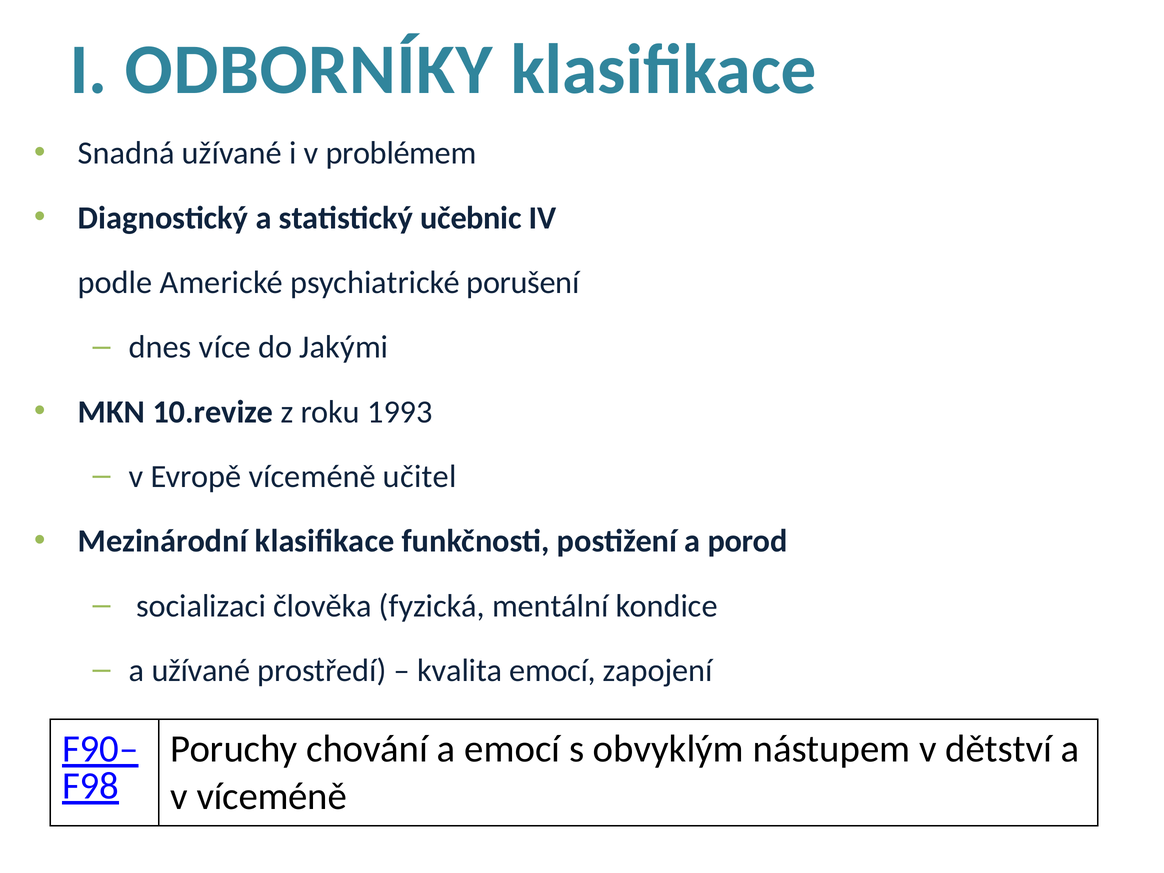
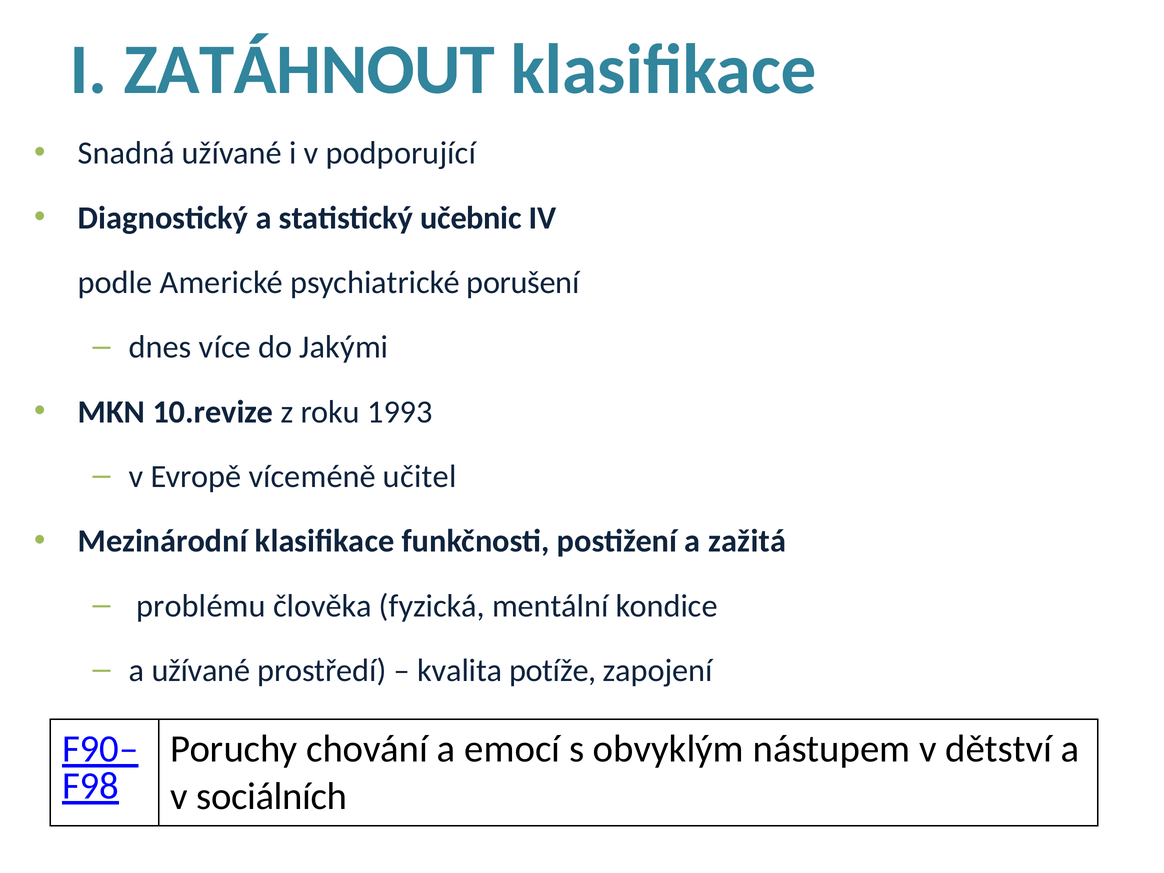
ODBORNÍKY: ODBORNÍKY -> ZATÁHNOUT
problémem: problémem -> podporující
porod: porod -> zažitá
socializaci: socializaci -> problému
kvalita emocí: emocí -> potíže
v víceméně: víceméně -> sociálních
